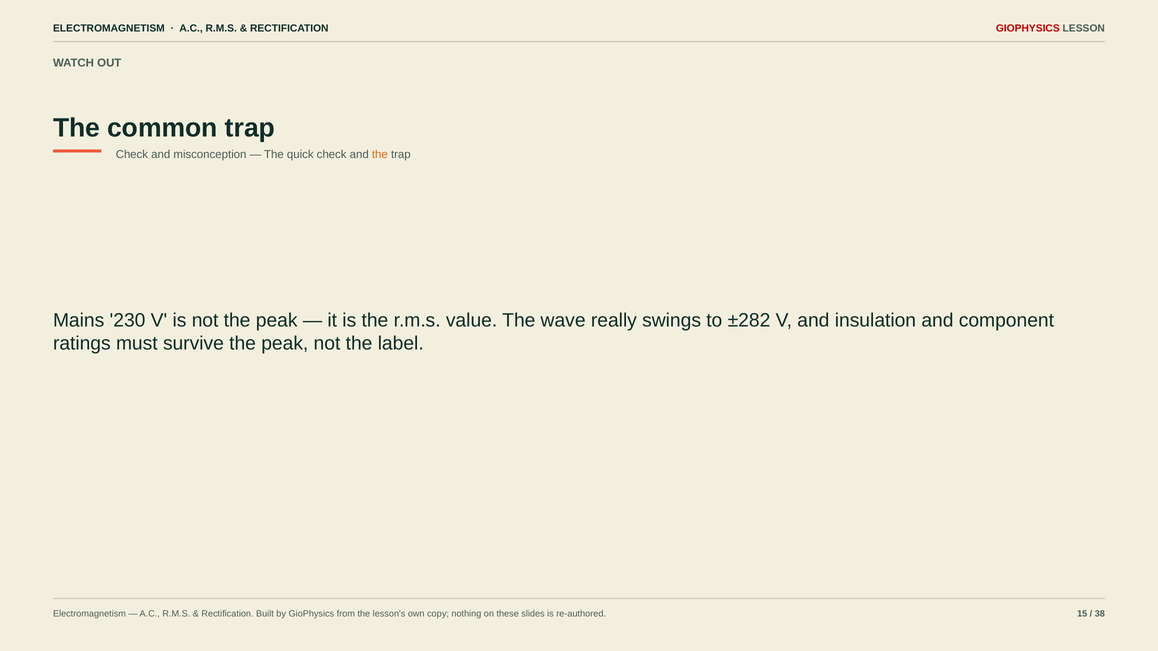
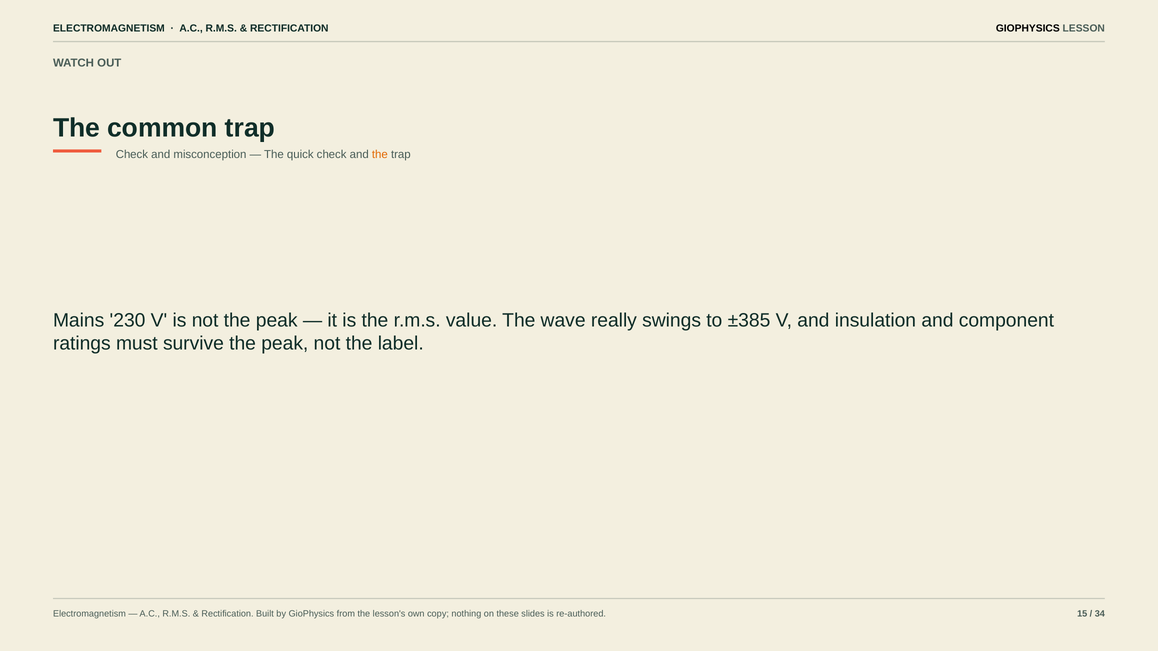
GIOPHYSICS at (1028, 29) colour: red -> black
±282: ±282 -> ±385
38: 38 -> 34
